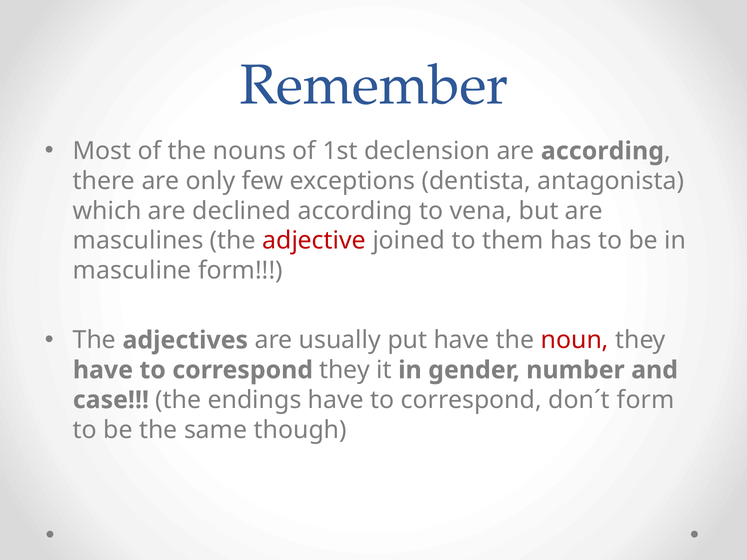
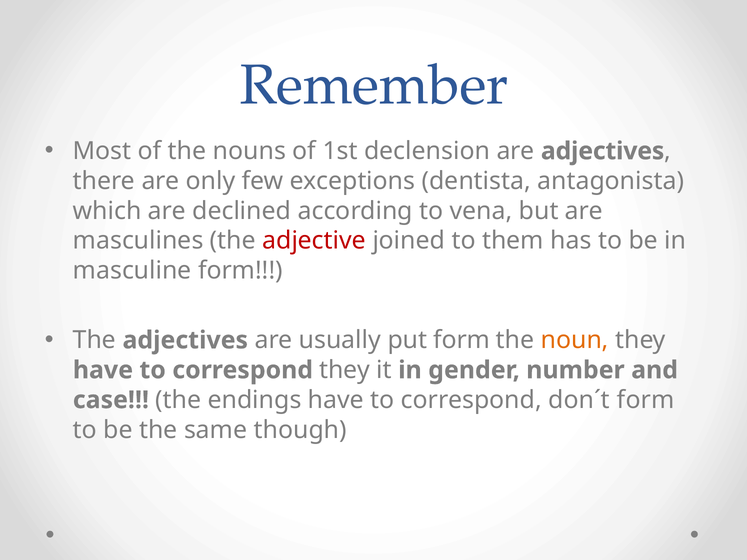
are according: according -> adjectives
put have: have -> form
noun colour: red -> orange
